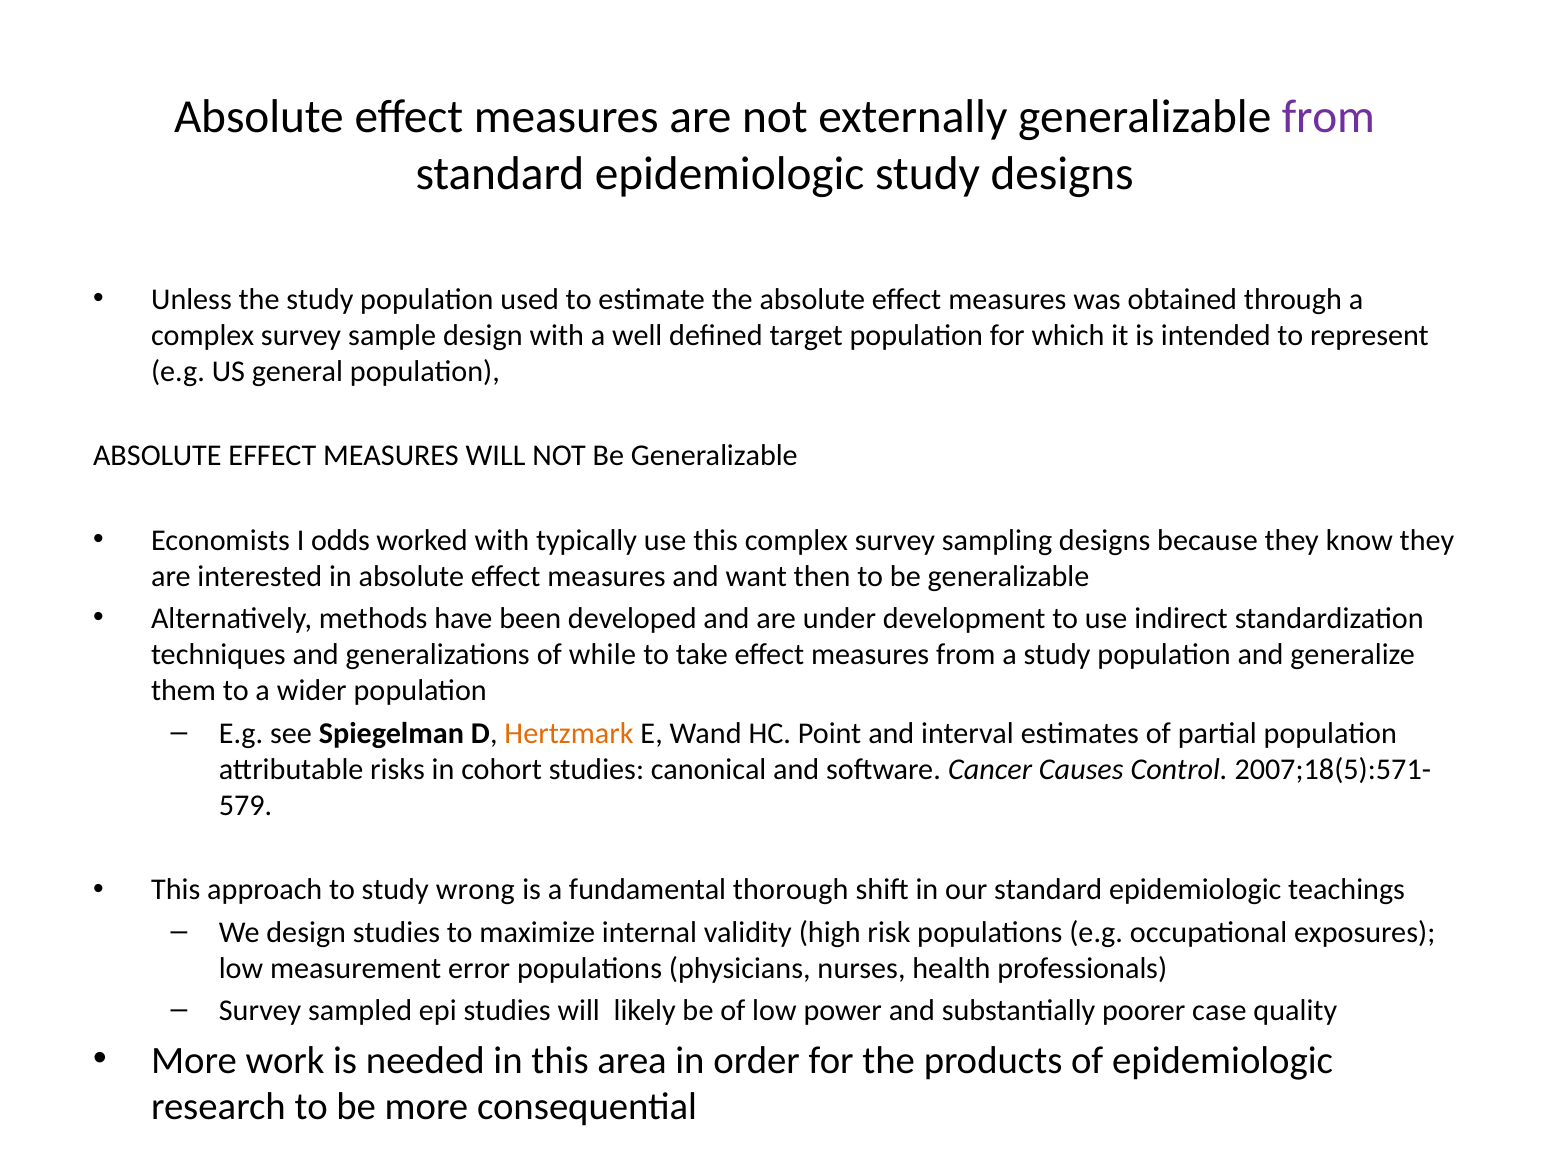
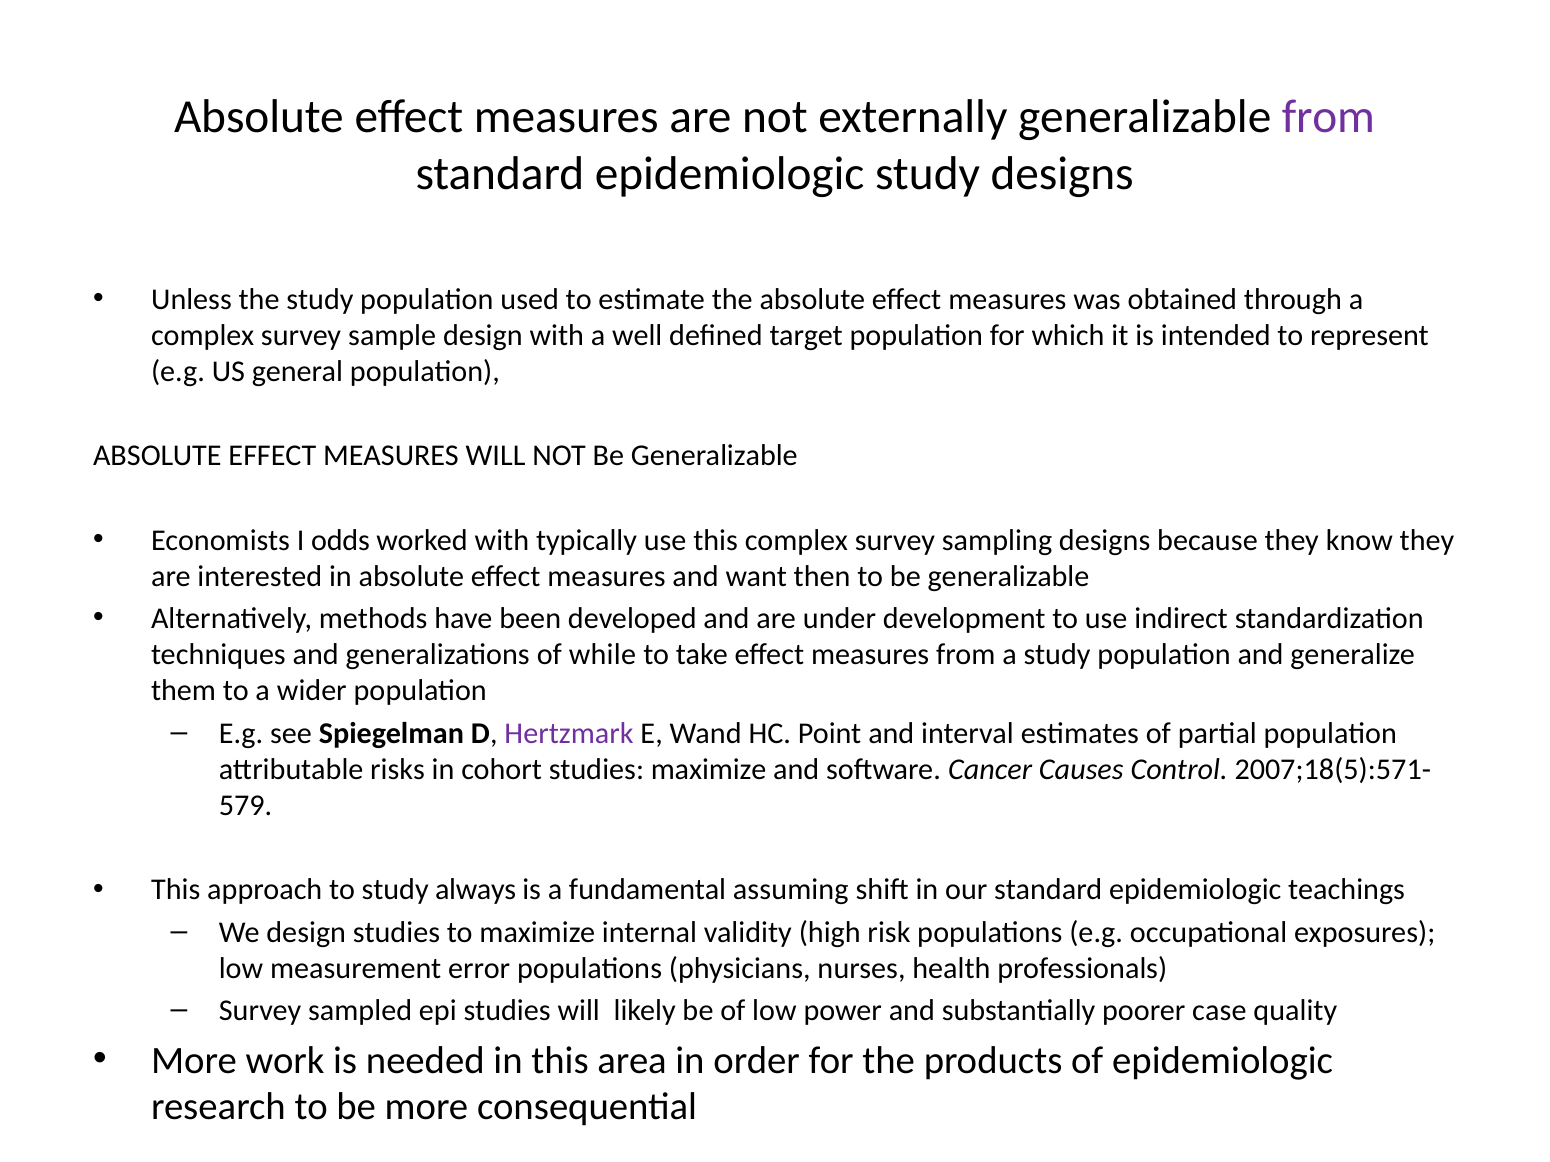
Hertzmark colour: orange -> purple
studies canonical: canonical -> maximize
wrong: wrong -> always
thorough: thorough -> assuming
